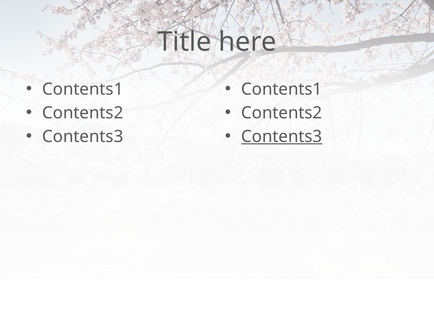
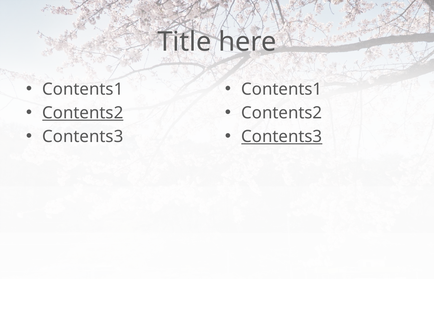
Contents2 at (83, 113) underline: none -> present
